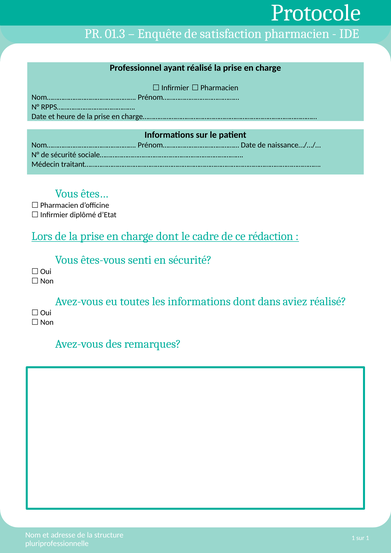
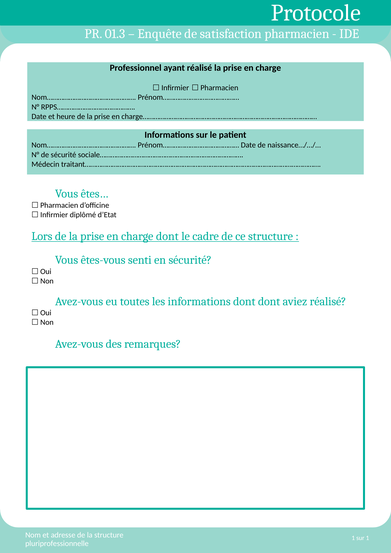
ce rédaction: rédaction -> structure
dont dans: dans -> dont
